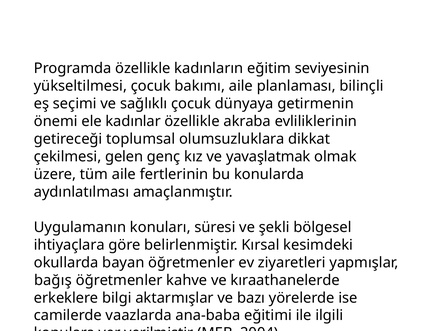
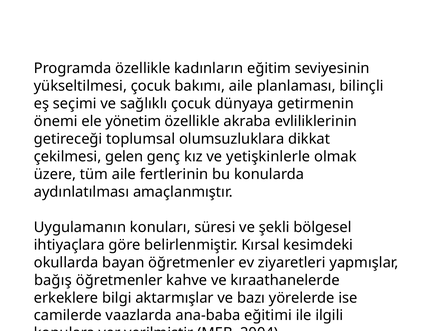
kadınlar: kadınlar -> yönetim
yavaşlatmak: yavaşlatmak -> yetişkinlerle
